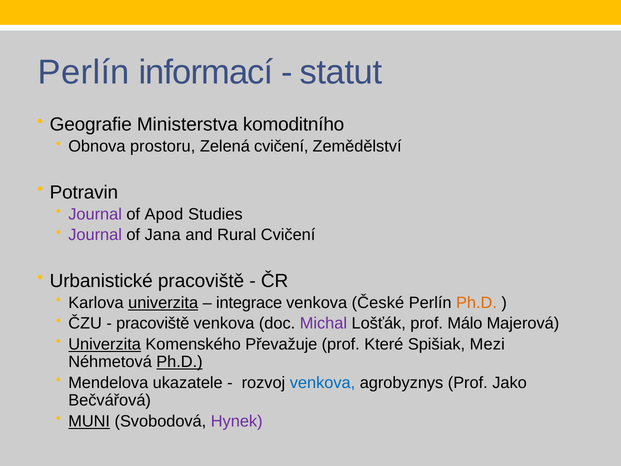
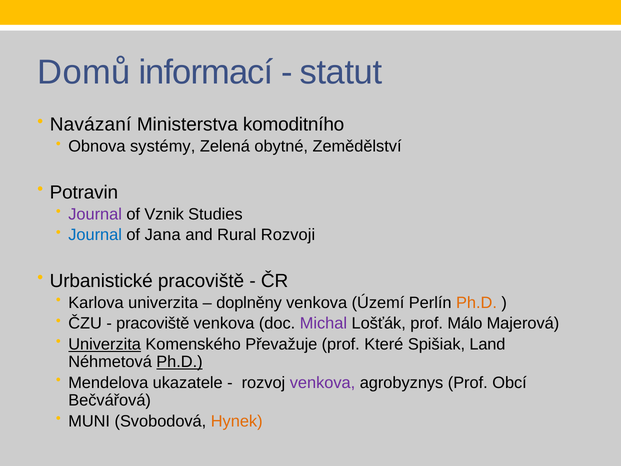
Perlín at (84, 72): Perlín -> Domů
Geografie: Geografie -> Navázaní
prostoru: prostoru -> systémy
Zelená cvičení: cvičení -> obytné
Apod: Apod -> Vznik
Journal at (95, 235) colour: purple -> blue
Rural Cvičení: Cvičení -> Rozvoji
univerzita at (163, 303) underline: present -> none
integrace: integrace -> doplněny
České: České -> Území
Mezi: Mezi -> Land
venkova at (323, 383) colour: blue -> purple
Jako: Jako -> Obcí
MUNI underline: present -> none
Hynek colour: purple -> orange
